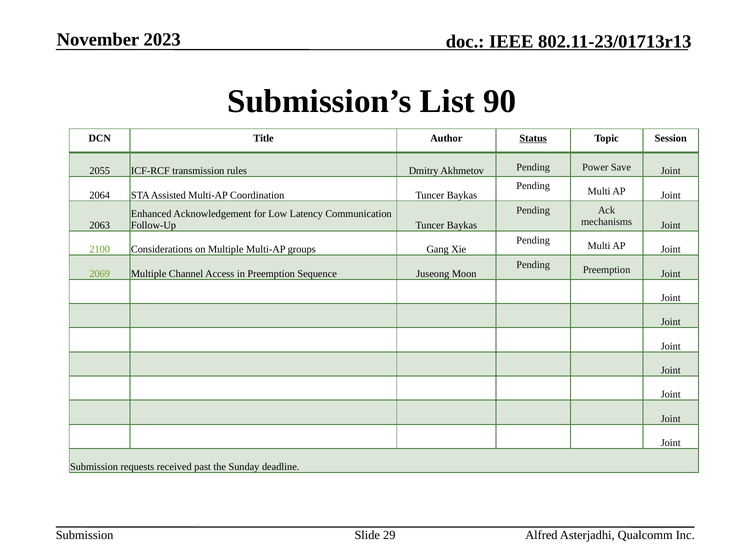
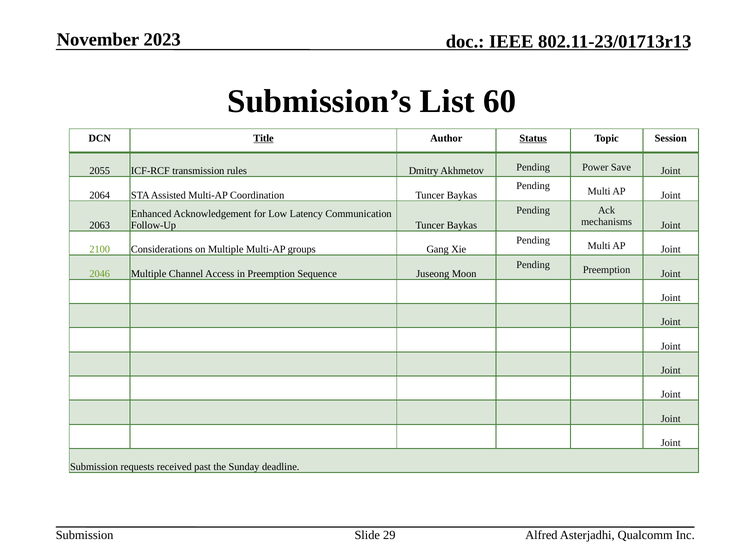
90: 90 -> 60
Title underline: none -> present
2069: 2069 -> 2046
